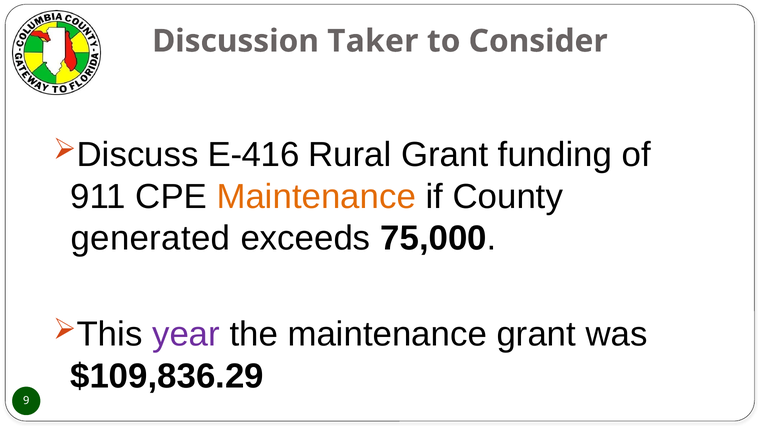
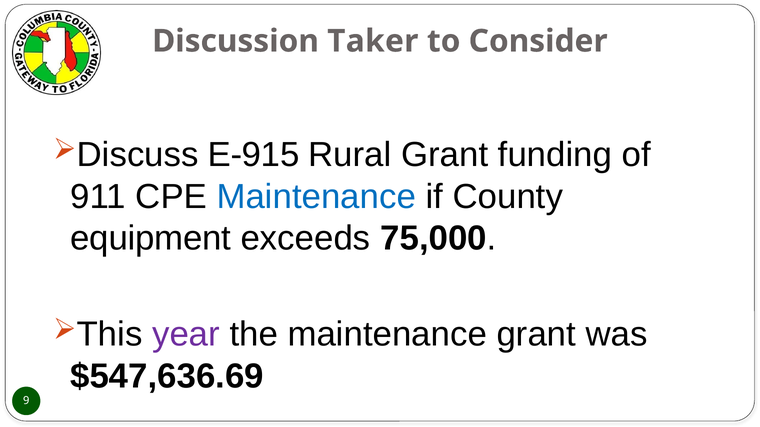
E-416: E-416 -> E-915
Maintenance at (316, 197) colour: orange -> blue
generated: generated -> equipment
$109,836.29: $109,836.29 -> $547,636.69
